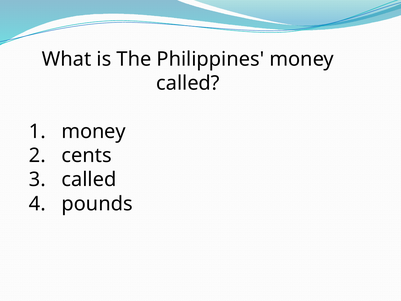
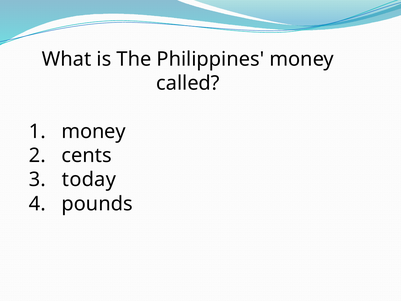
called at (89, 180): called -> today
